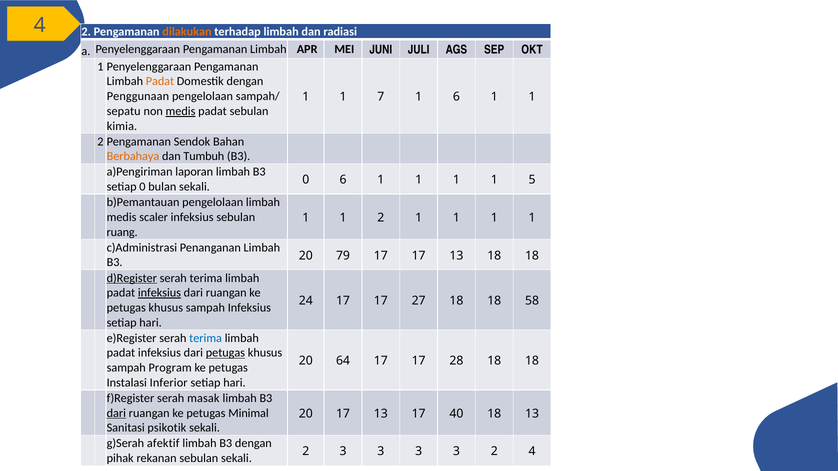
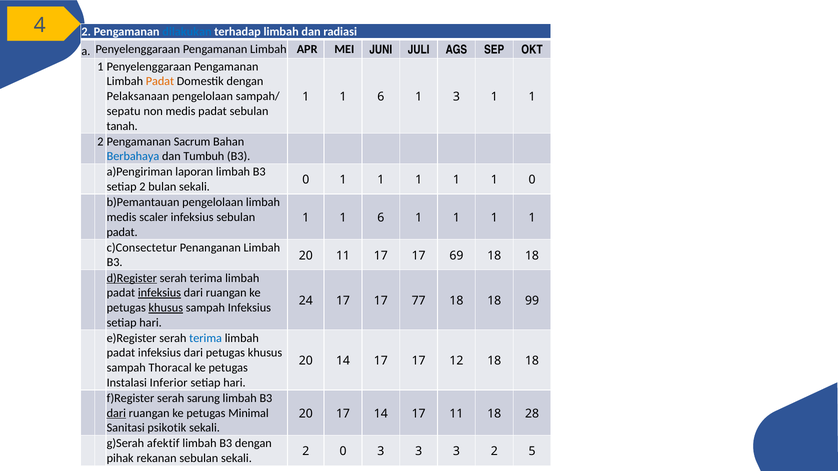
dilakukan colour: orange -> blue
Penggunaan: Penggunaan -> Pelaksanaan
7 at (381, 97): 7 -> 6
1 6: 6 -> 3
medis at (181, 111) underline: present -> none
kimia: kimia -> tanah
Sendok: Sendok -> Sacrum
Berbahaya colour: orange -> blue
setiap 0: 0 -> 2
0 6: 6 -> 1
1 5: 5 -> 0
2 at (381, 218): 2 -> 6
ruang at (122, 232): ruang -> padat
c)Administrasi: c)Administrasi -> c)Consectetur
20 79: 79 -> 11
17 17 13: 13 -> 69
27: 27 -> 77
58: 58 -> 99
khusus at (166, 308) underline: none -> present
petugas at (225, 353) underline: present -> none
20 64: 64 -> 14
28: 28 -> 12
Program: Program -> Thoracal
masak: masak -> sarung
20 17 13: 13 -> 14
17 40: 40 -> 11
18 13: 13 -> 28
2 3: 3 -> 0
2 4: 4 -> 5
